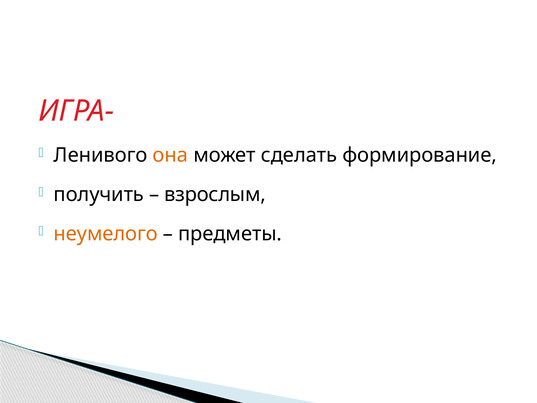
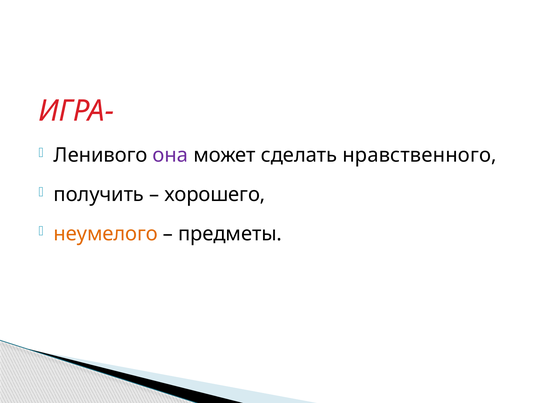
она colour: orange -> purple
формирование: формирование -> нравственного
взрослым: взрослым -> хорошего
